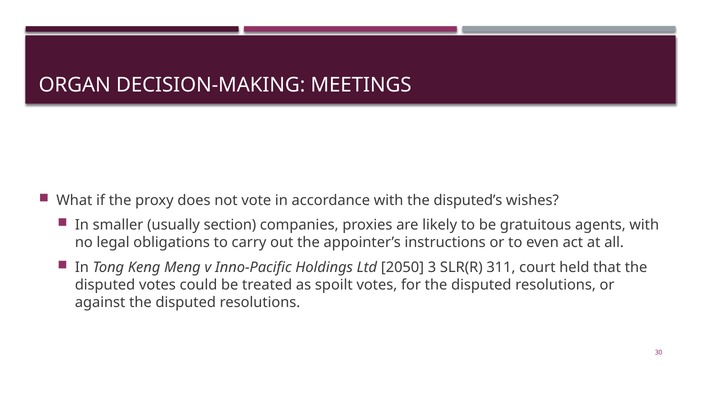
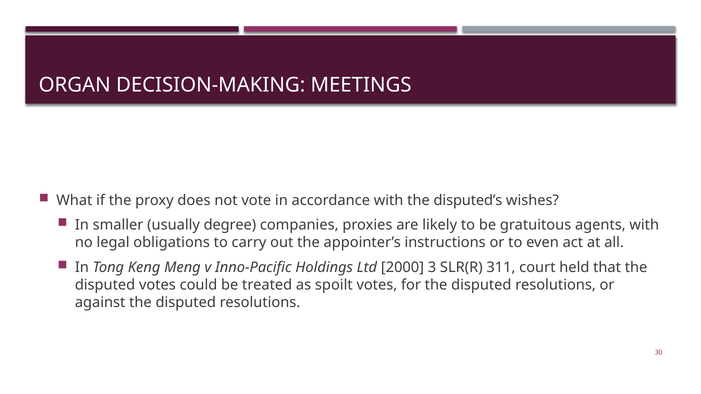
section: section -> degree
2050: 2050 -> 2000
